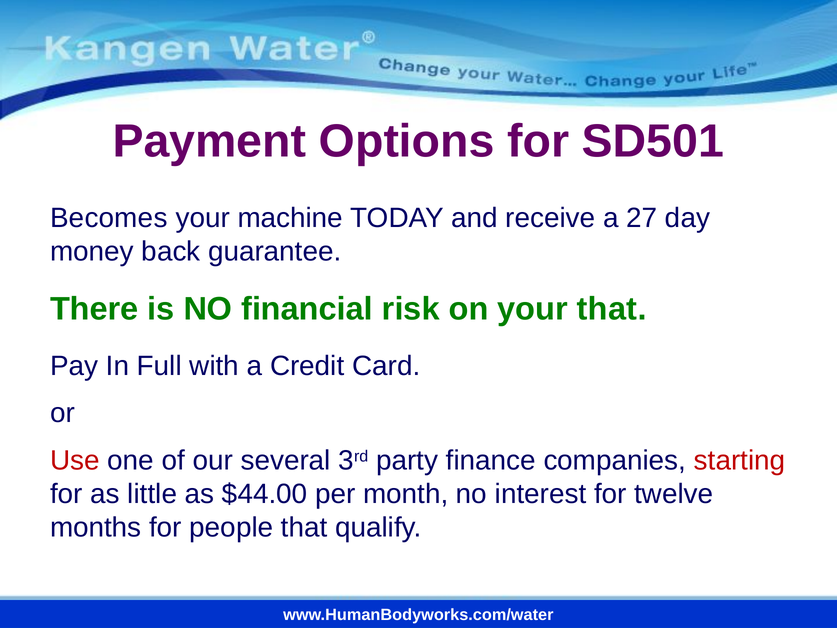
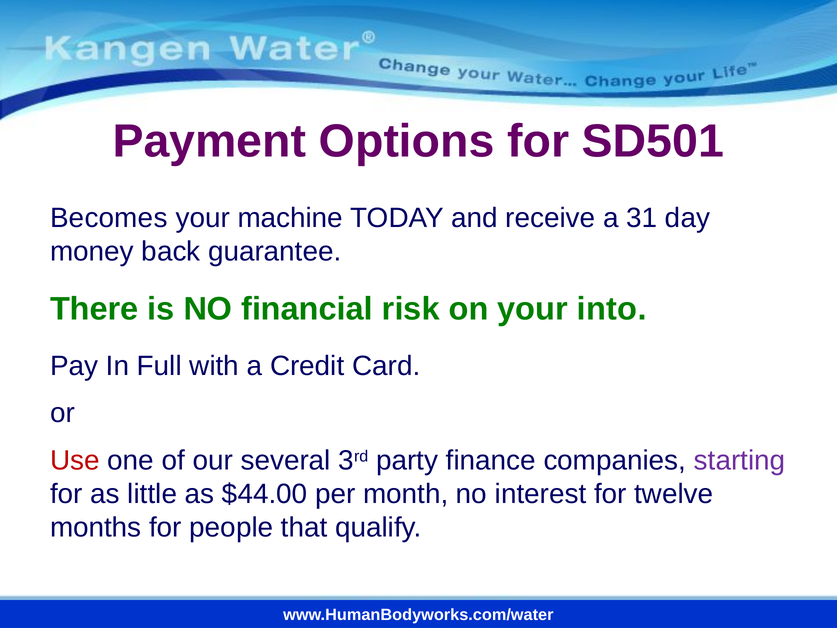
27: 27 -> 31
your that: that -> into
starting colour: red -> purple
